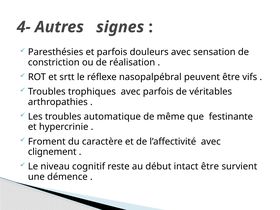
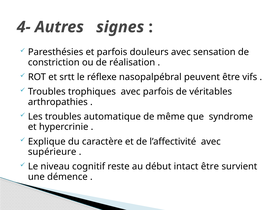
festinante: festinante -> syndrome
Froment: Froment -> Explique
clignement: clignement -> supérieure
